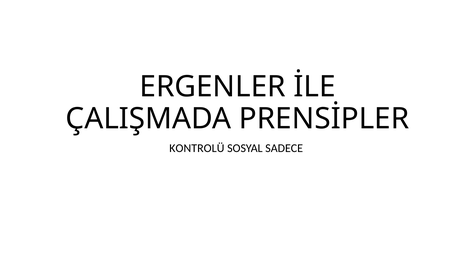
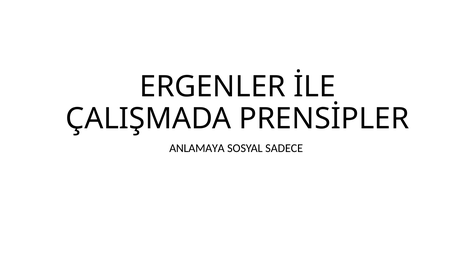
KONTROLÜ: KONTROLÜ -> ANLAMAYA
